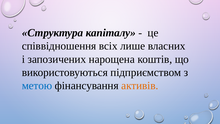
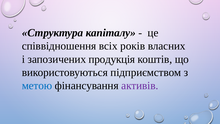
лише: лише -> років
нарощена: нарощена -> продукція
активів colour: orange -> purple
